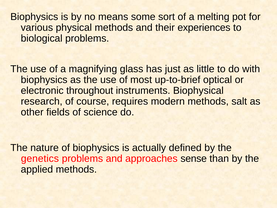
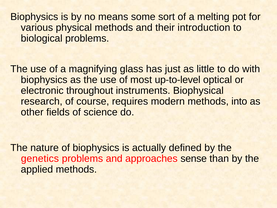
experiences: experiences -> introduction
up-to-brief: up-to-brief -> up-to-level
salt: salt -> into
